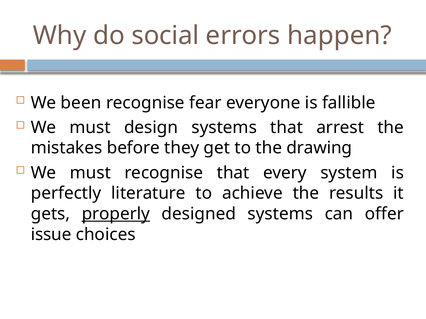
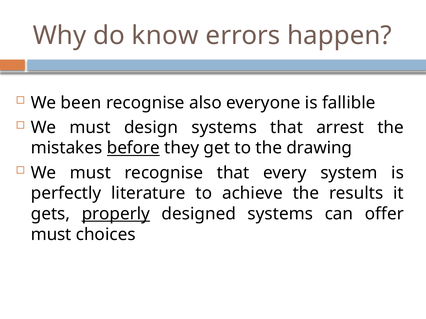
social: social -> know
fear: fear -> also
before underline: none -> present
issue at (51, 235): issue -> must
